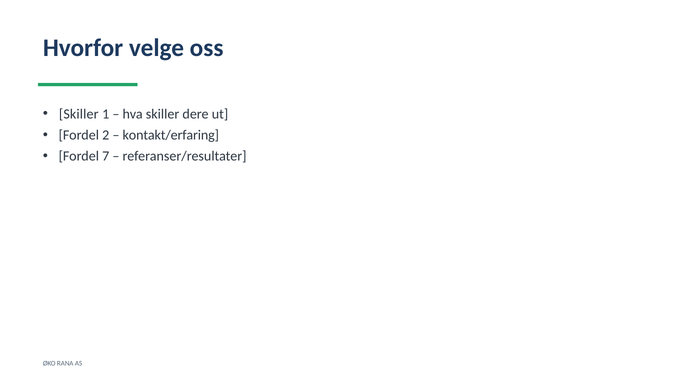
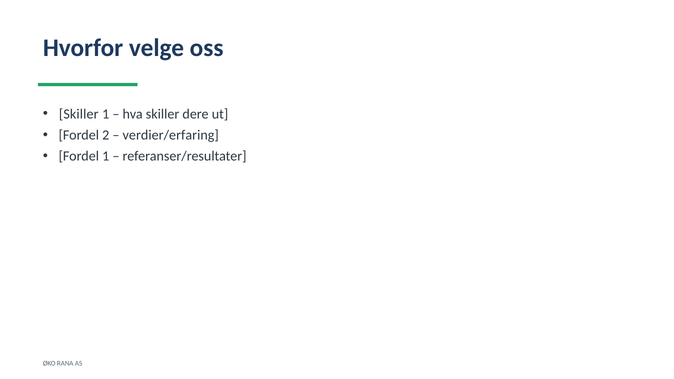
kontakt/erfaring: kontakt/erfaring -> verdier/erfaring
Fordel 7: 7 -> 1
